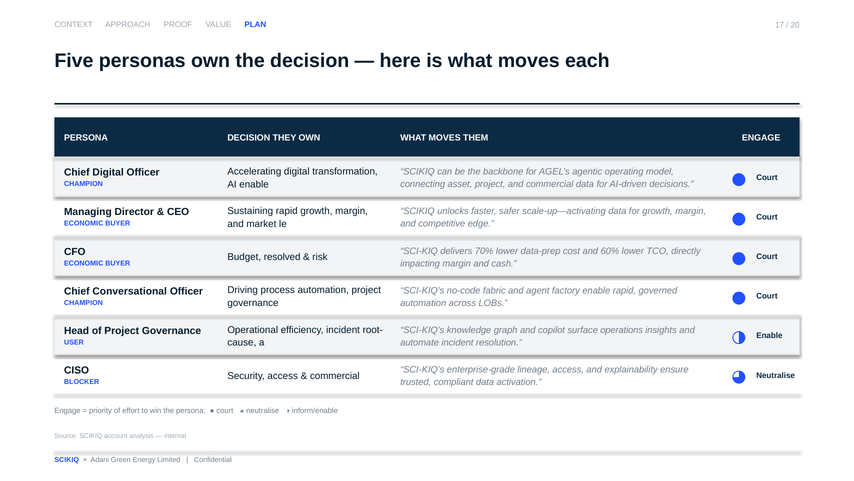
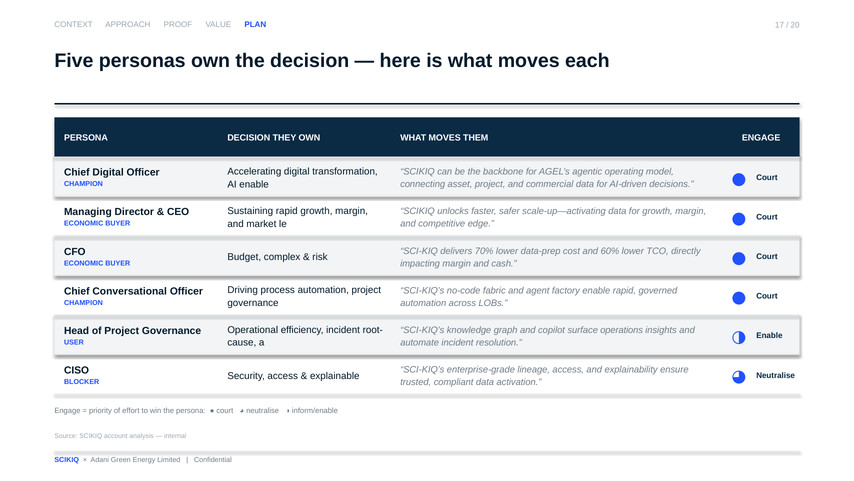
resolved: resolved -> complex
commercial at (335, 375): commercial -> explainable
